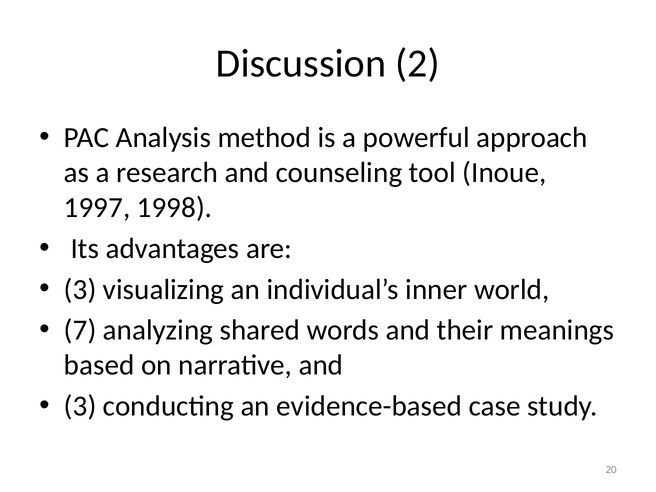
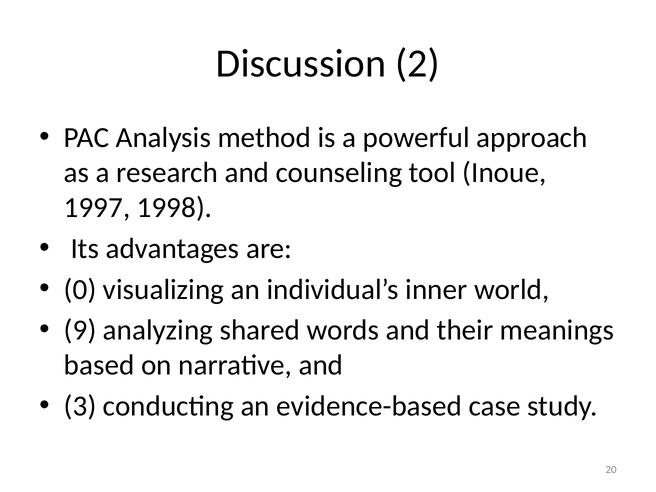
3 at (80, 289): 3 -> 0
7: 7 -> 9
